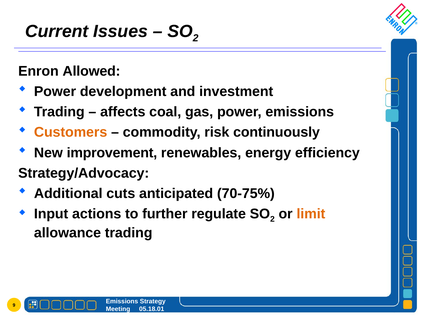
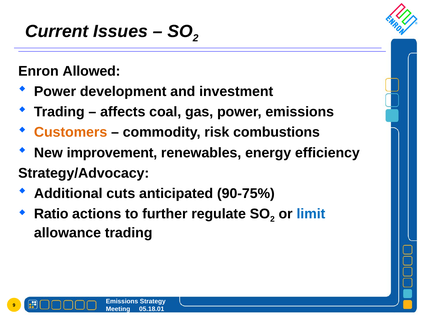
continuously: continuously -> combustions
70-75%: 70-75% -> 90-75%
Input: Input -> Ratio
limit colour: orange -> blue
